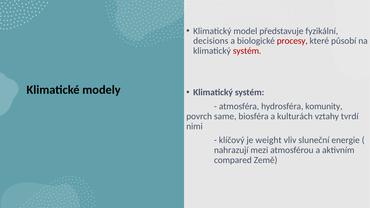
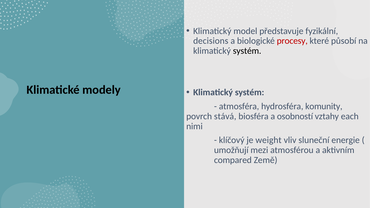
systém at (247, 51) colour: red -> black
same: same -> stává
kulturách: kulturách -> osobností
tvrdí: tvrdí -> each
nahrazují: nahrazují -> umožňují
